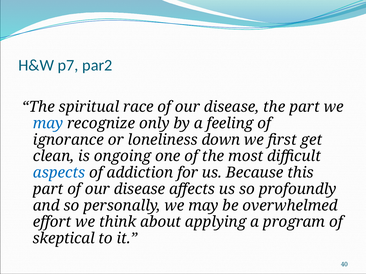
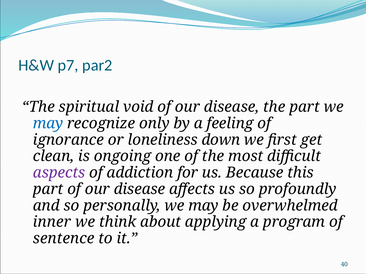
race: race -> void
aspects colour: blue -> purple
effort: effort -> inner
skeptical: skeptical -> sentence
